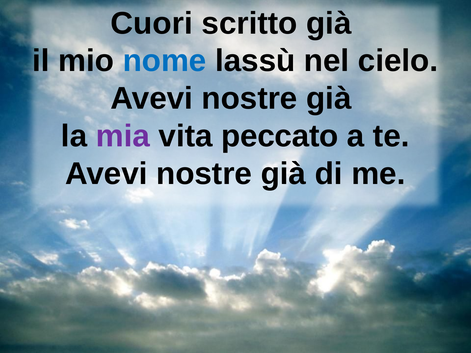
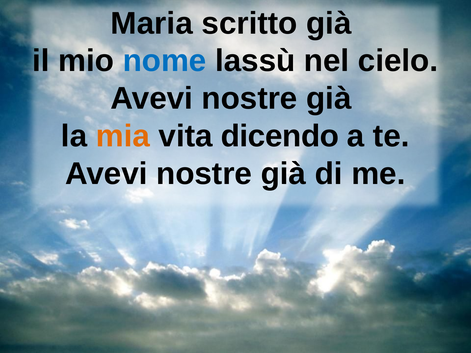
Cuori: Cuori -> Maria
mia colour: purple -> orange
peccato: peccato -> dicendo
